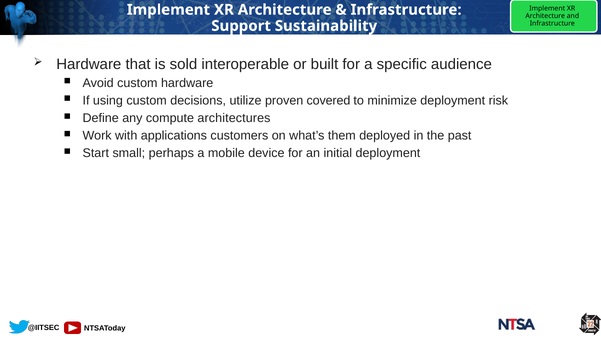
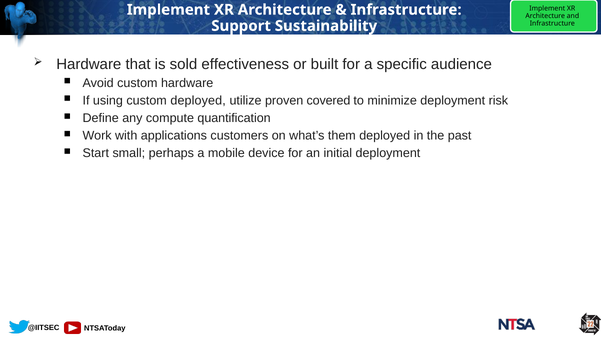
interoperable: interoperable -> effectiveness
custom decisions: decisions -> deployed
architectures: architectures -> quantification
